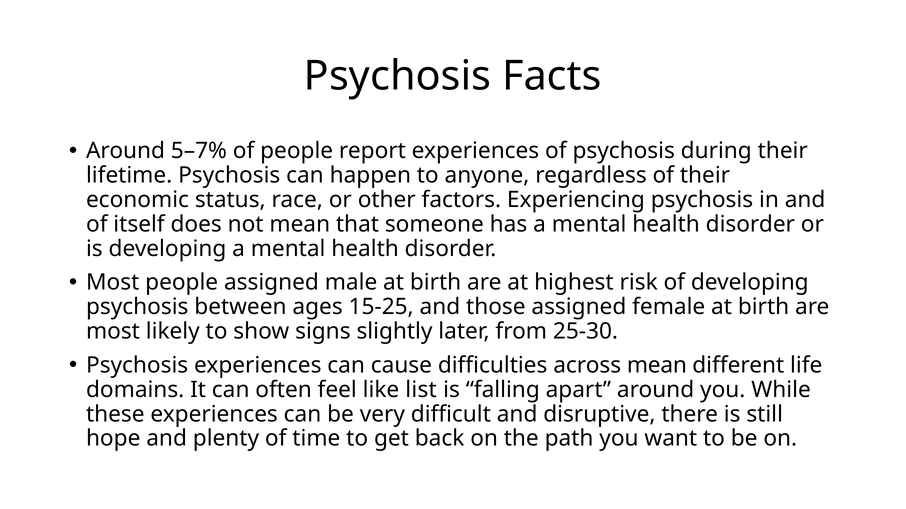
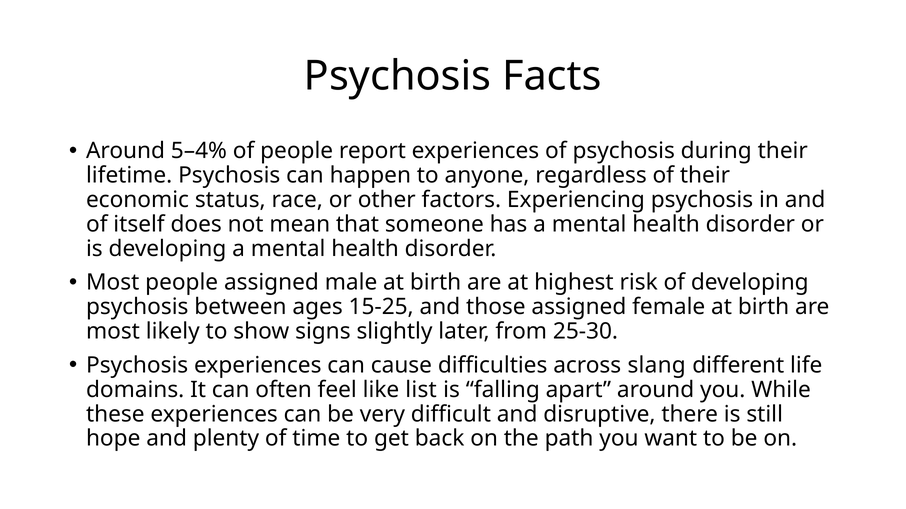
5–7%: 5–7% -> 5–4%
across mean: mean -> slang
